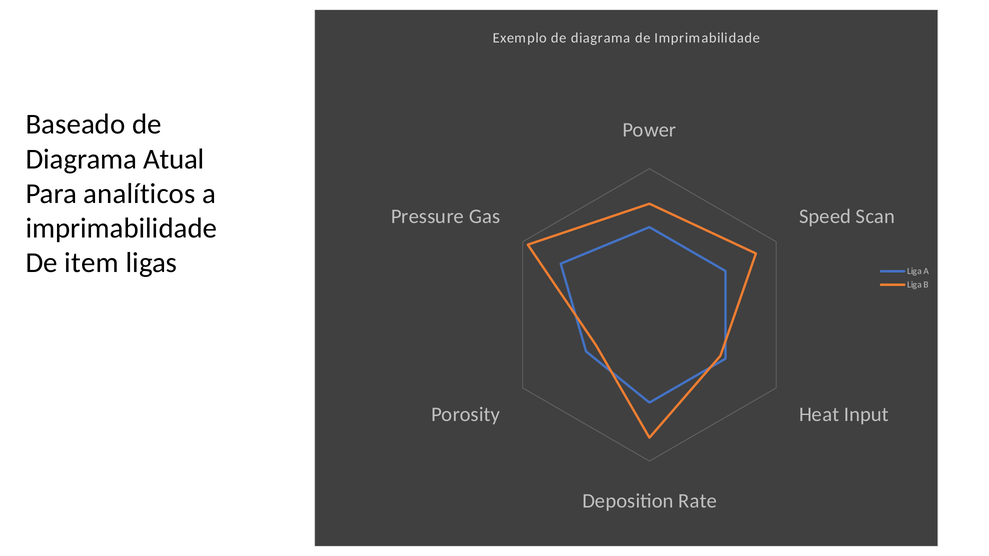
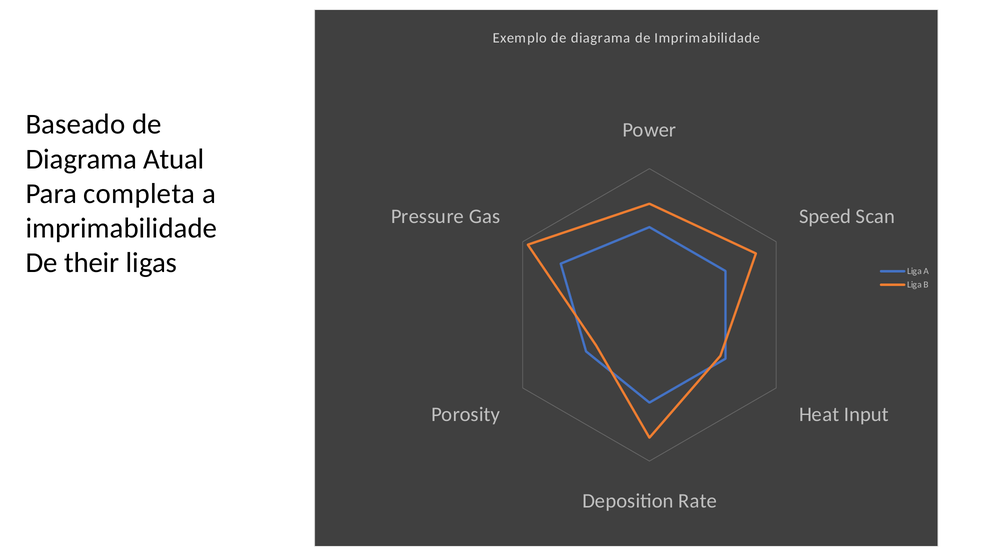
analíticos: analíticos -> completa
item: item -> their
